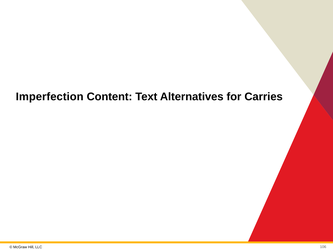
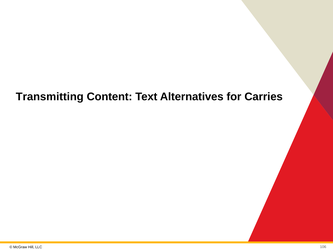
Imperfection: Imperfection -> Transmitting
